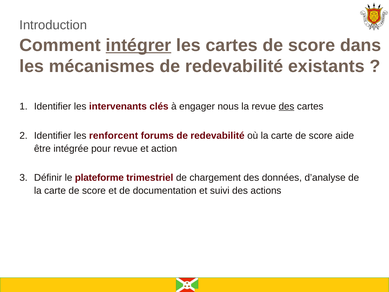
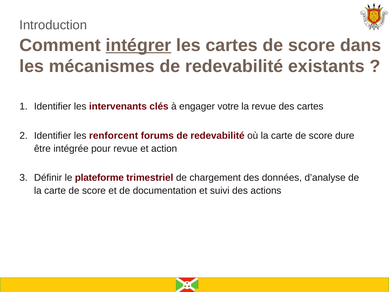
nous: nous -> votre
des at (286, 106) underline: present -> none
aide: aide -> dure
